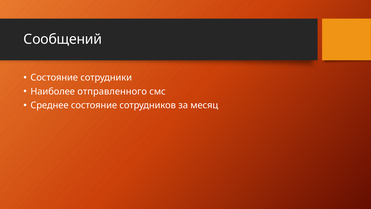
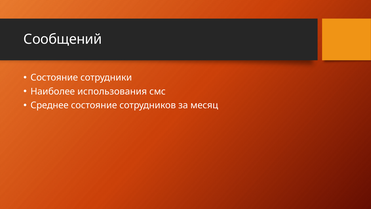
отправленного: отправленного -> использования
